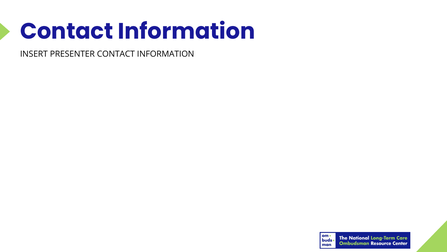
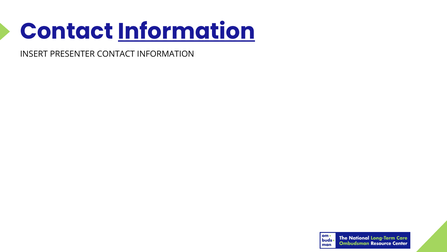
Information at (187, 31) underline: none -> present
